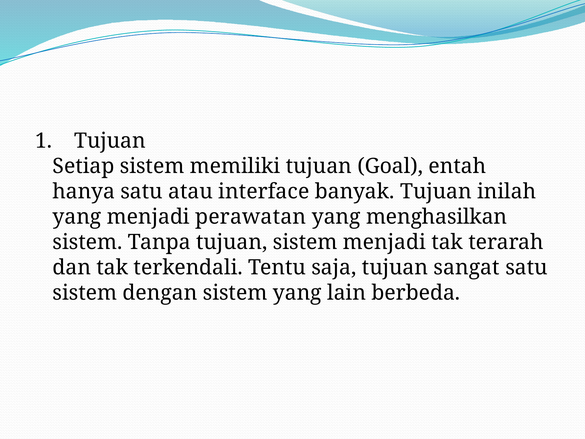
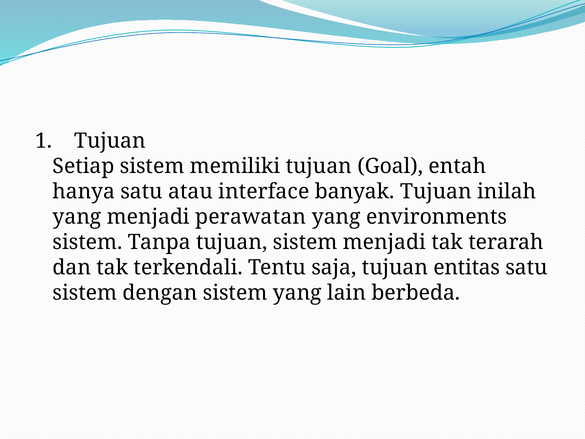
menghasilkan: menghasilkan -> environments
sangat: sangat -> entitas
